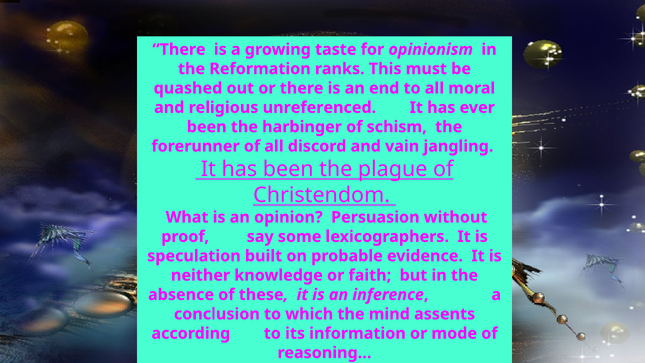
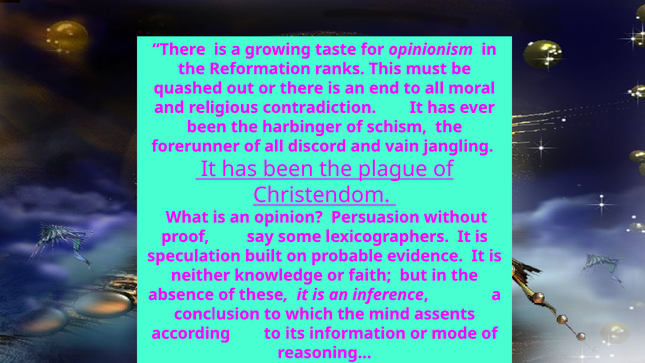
unreferenced: unreferenced -> contradiction
